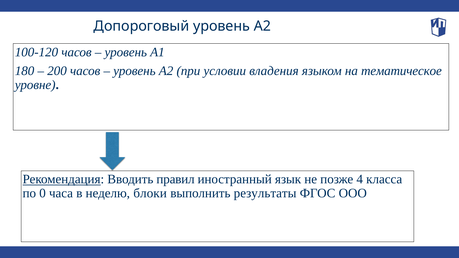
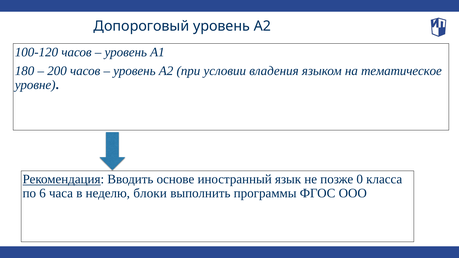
правил: правил -> основе
4: 4 -> 0
0: 0 -> 6
результаты: результаты -> программы
